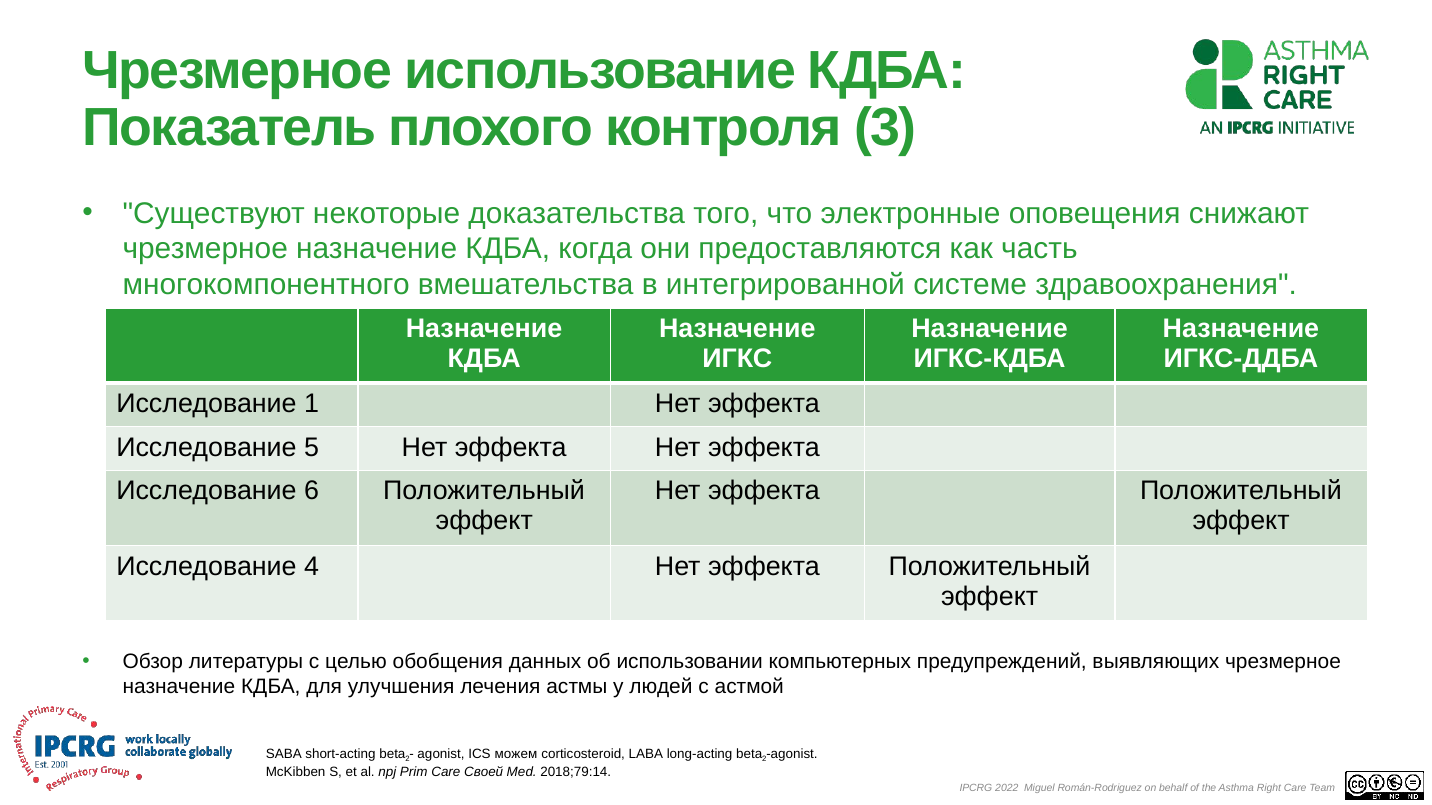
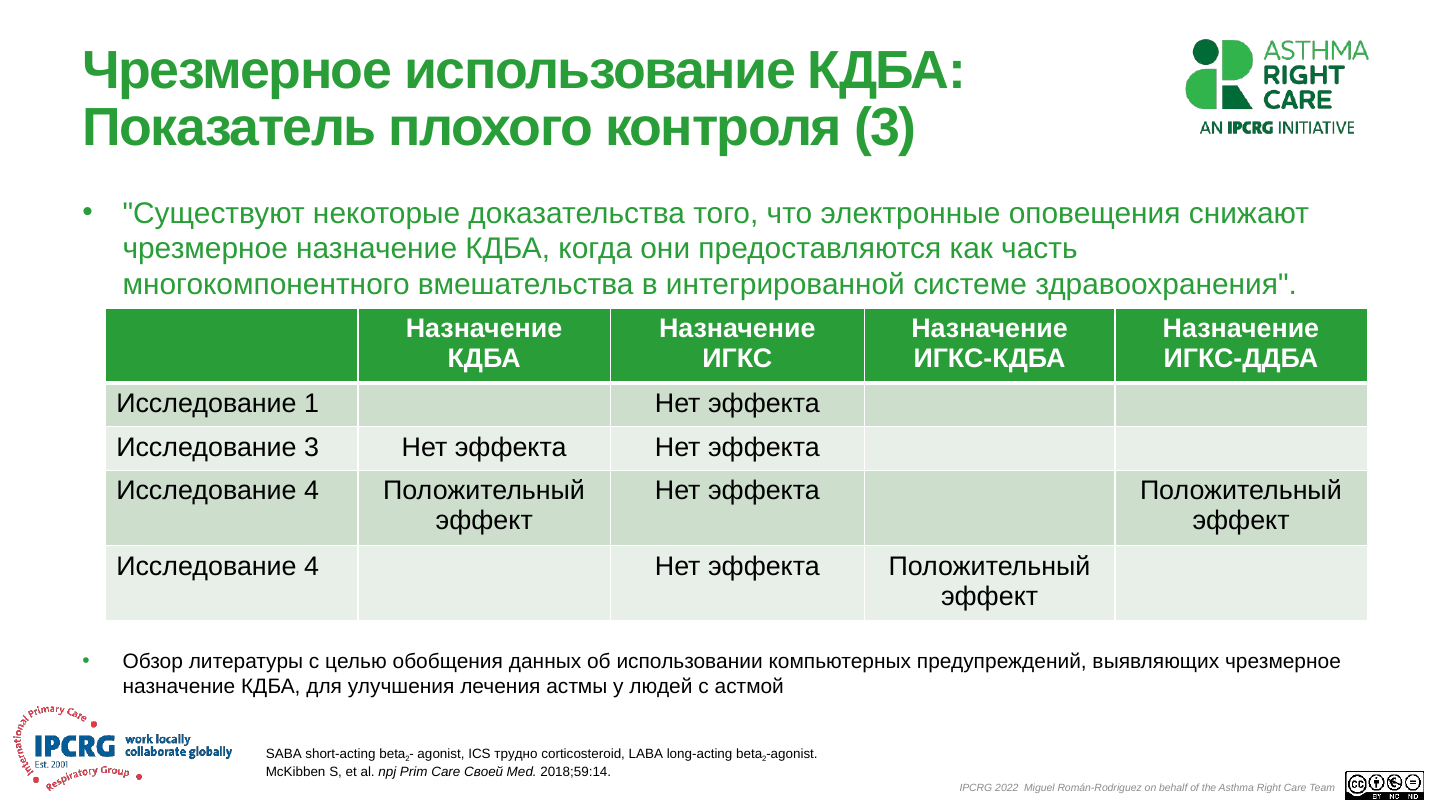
Исследование 5: 5 -> 3
6 at (312, 491): 6 -> 4
можем: можем -> трудно
2018;79:14: 2018;79:14 -> 2018;59:14
